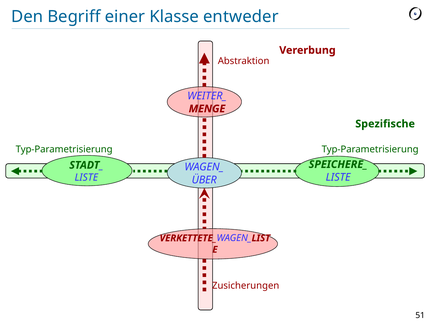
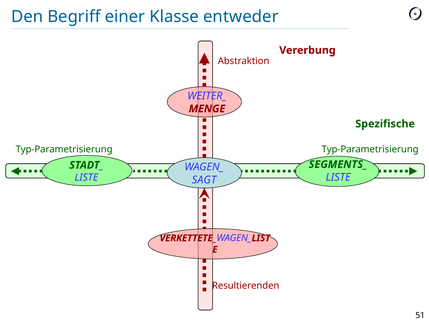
SPEICHERE_: SPEICHERE_ -> SEGMENTS_
ÜBER: ÜBER -> SAGT
Zusicherungen: Zusicherungen -> Resultierenden
